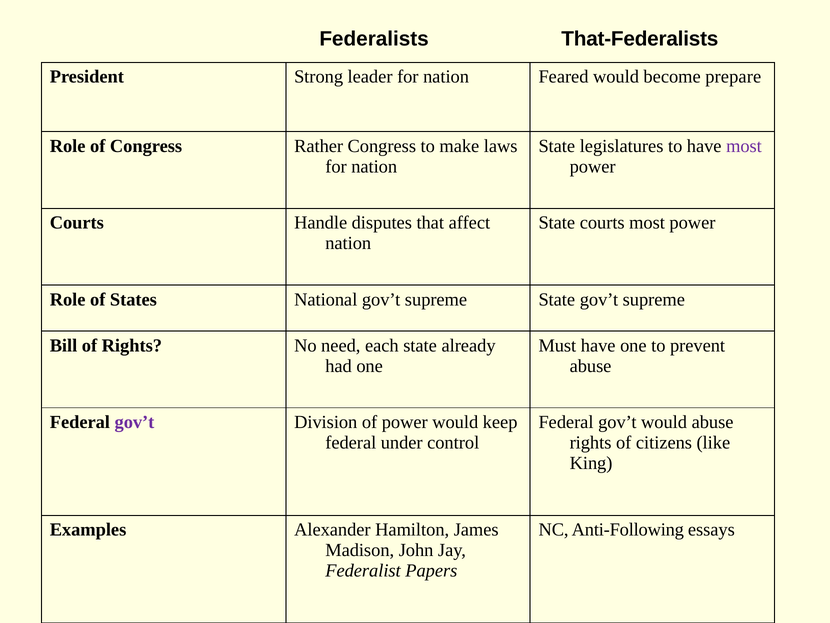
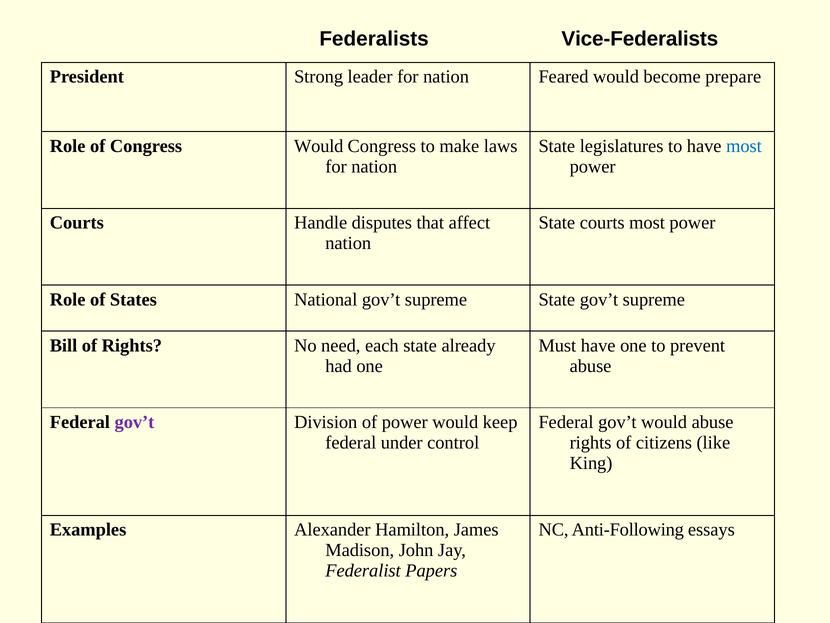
That-Federalists: That-Federalists -> Vice-Federalists
Congress Rather: Rather -> Would
most at (744, 146) colour: purple -> blue
